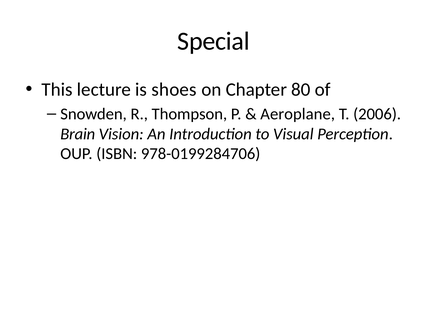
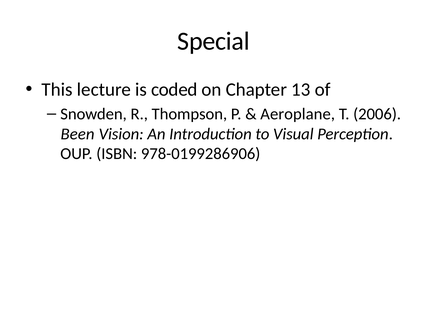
shoes: shoes -> coded
80: 80 -> 13
Brain: Brain -> Been
978-0199284706: 978-0199284706 -> 978-0199286906
